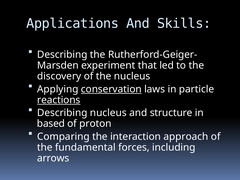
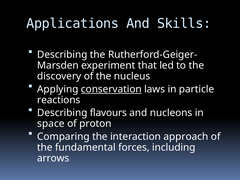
reactions underline: present -> none
Describing nucleus: nucleus -> flavours
structure: structure -> nucleons
based: based -> space
